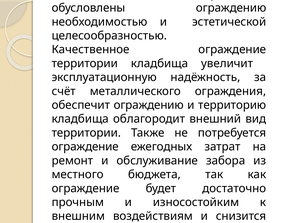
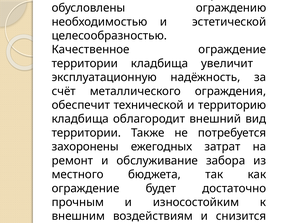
обеспечит ограждению: ограждению -> технической
ограждение at (85, 147): ограждение -> захоронены
